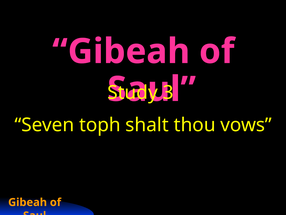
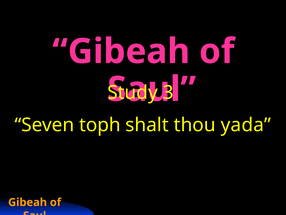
vows: vows -> yada
